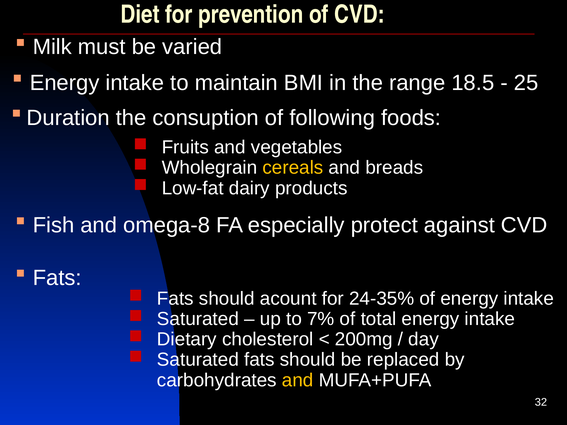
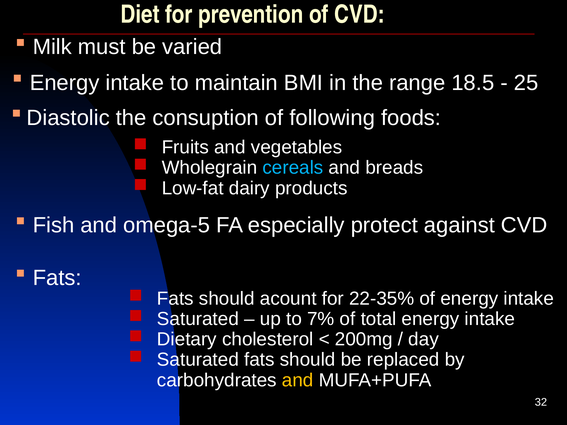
Duration: Duration -> Diastolic
cereals colour: yellow -> light blue
omega-8: omega-8 -> omega-5
24-35%: 24-35% -> 22-35%
